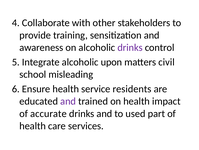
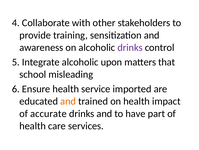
civil: civil -> that
residents: residents -> imported
and at (68, 101) colour: purple -> orange
used: used -> have
